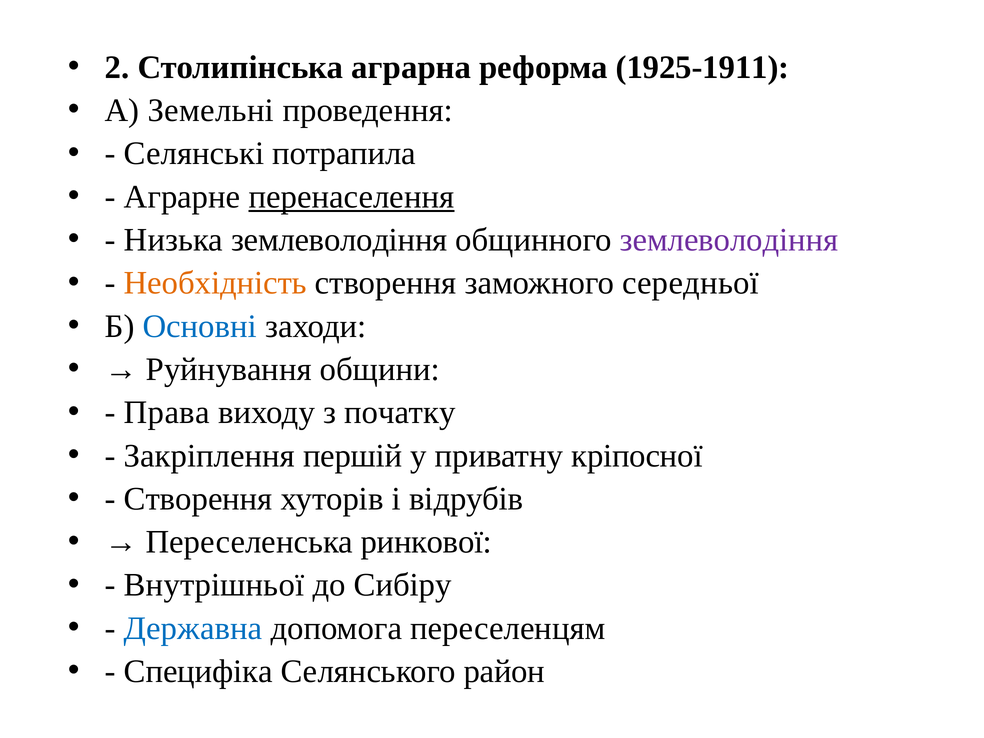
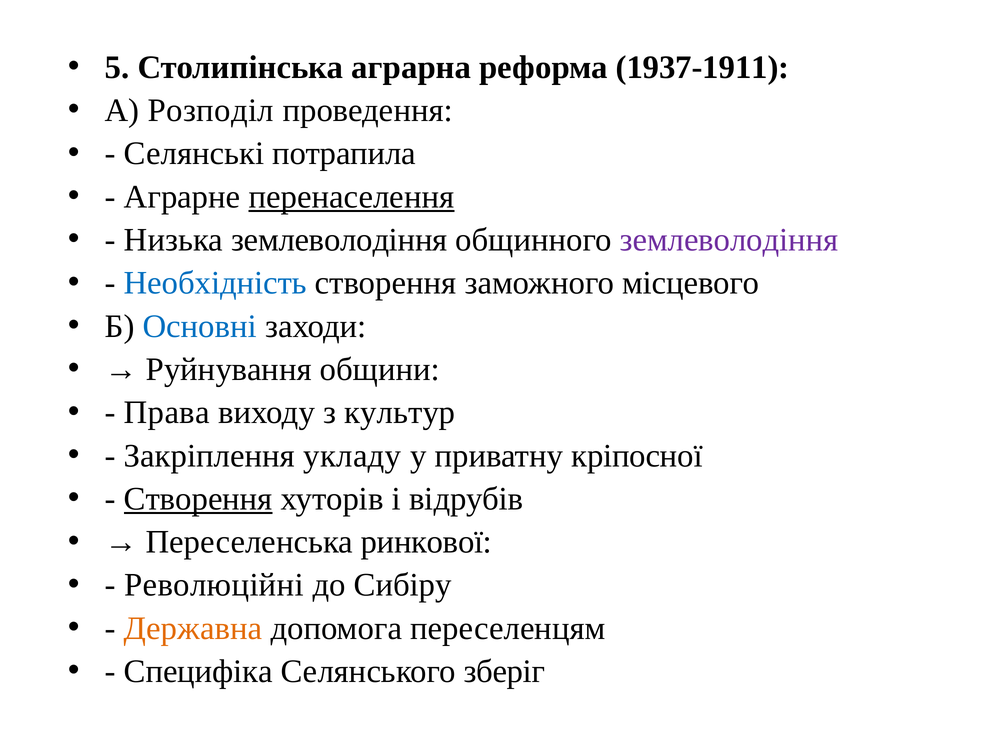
2: 2 -> 5
1925-1911: 1925-1911 -> 1937-1911
Земельні: Земельні -> Розподіл
Необхідність colour: orange -> blue
середньої: середньої -> місцевого
початку: початку -> культур
першій: першій -> укладу
Створення at (198, 499) underline: none -> present
Внутрішньої: Внутрішньої -> Революційні
Державна colour: blue -> orange
район: район -> зберіг
